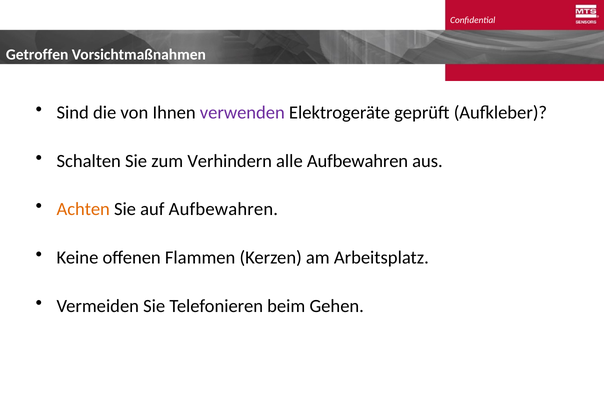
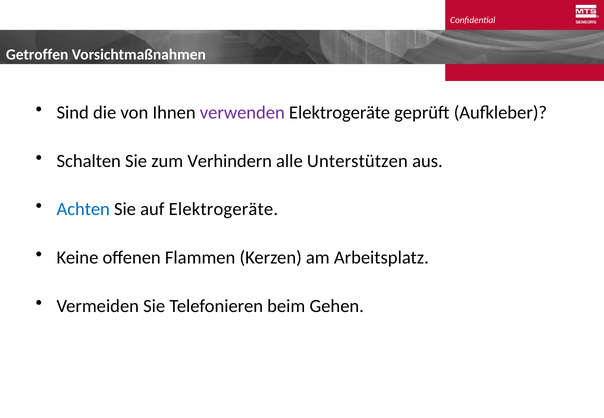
alle Aufbewahren: Aufbewahren -> Unterstützen
Achten colour: orange -> blue
auf Aufbewahren: Aufbewahren -> Elektrogeräte
